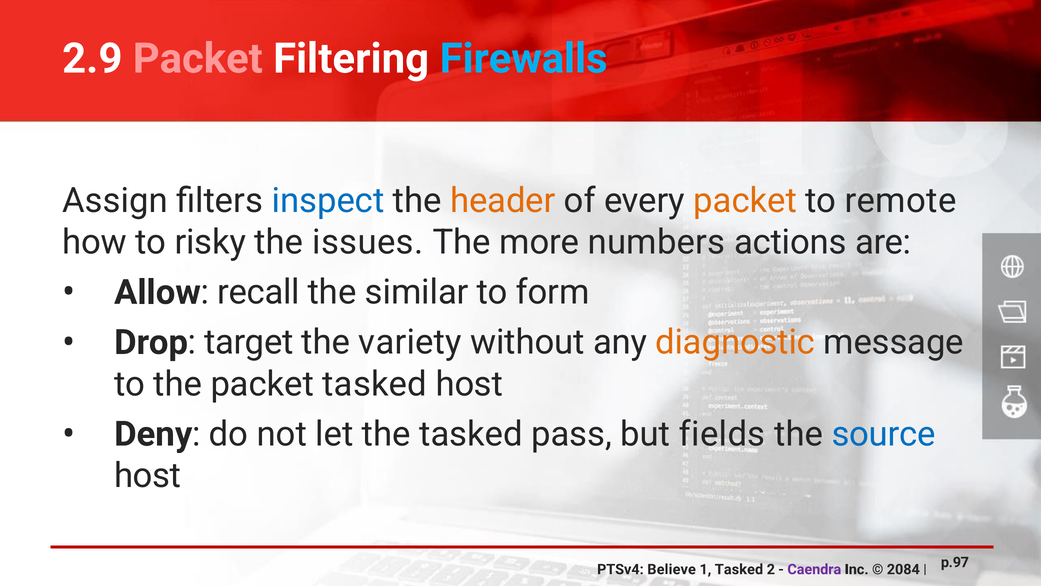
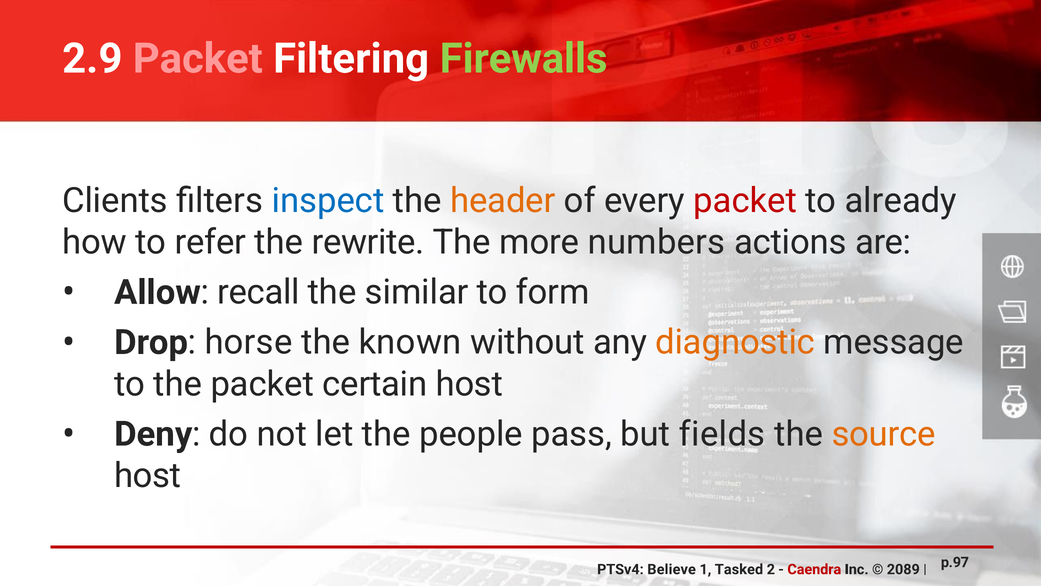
Firewalls colour: light blue -> light green
Assign: Assign -> Clients
packet at (745, 201) colour: orange -> red
remote: remote -> already
risky: risky -> refer
issues: issues -> rewrite
target: target -> horse
variety: variety -> known
packet tasked: tasked -> certain
the tasked: tasked -> people
source colour: blue -> orange
Caendra colour: purple -> red
2084: 2084 -> 2089
